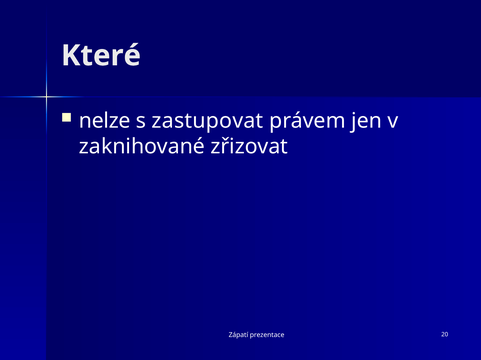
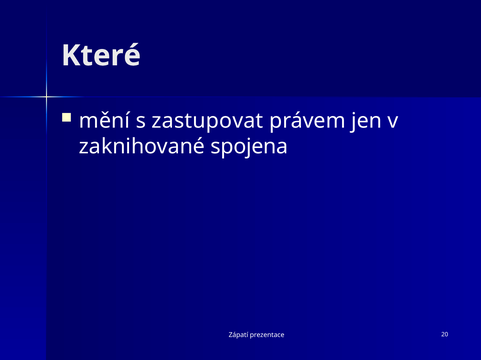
nelze: nelze -> mění
zřizovat: zřizovat -> spojena
